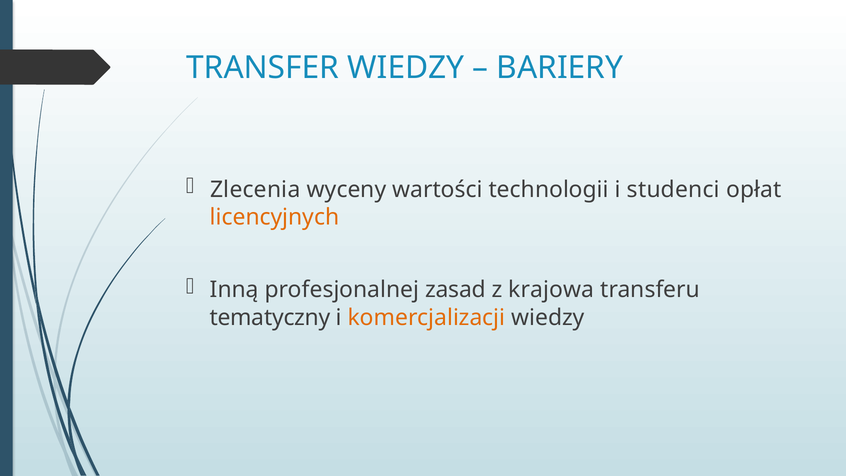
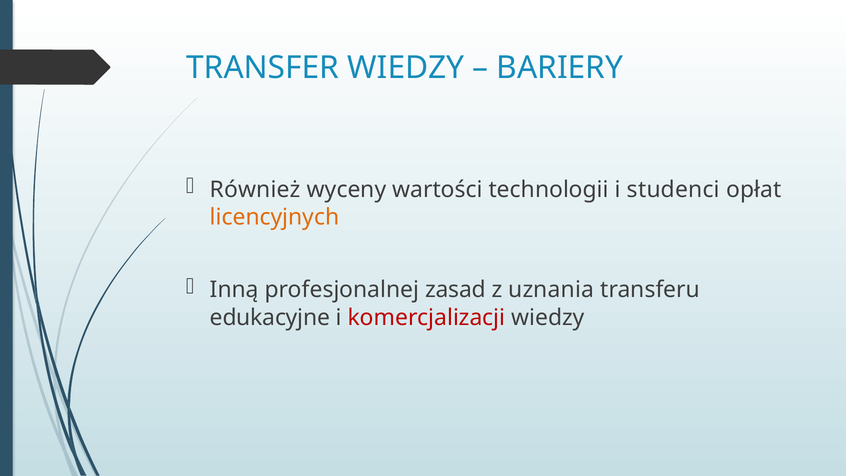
Zlecenia: Zlecenia -> Również
krajowa: krajowa -> uznania
tematyczny: tematyczny -> edukacyjne
komercjalizacji colour: orange -> red
